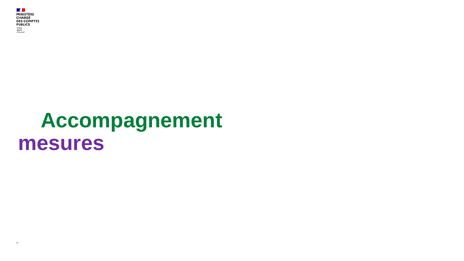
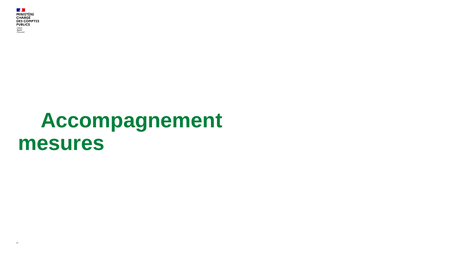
mesures colour: purple -> green
